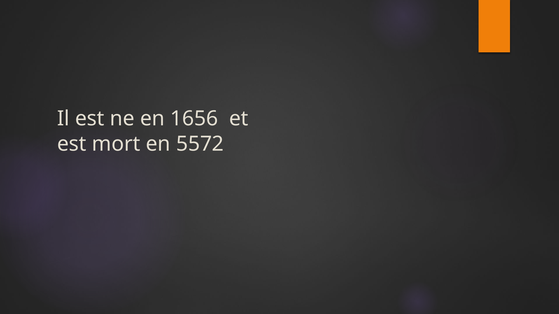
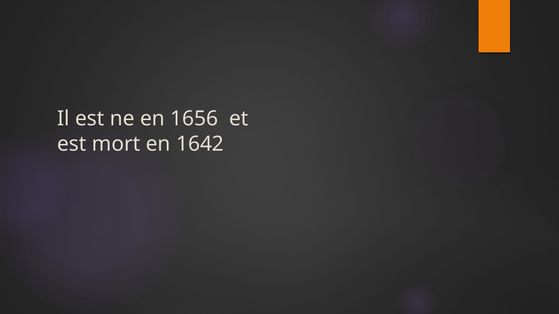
5572: 5572 -> 1642
